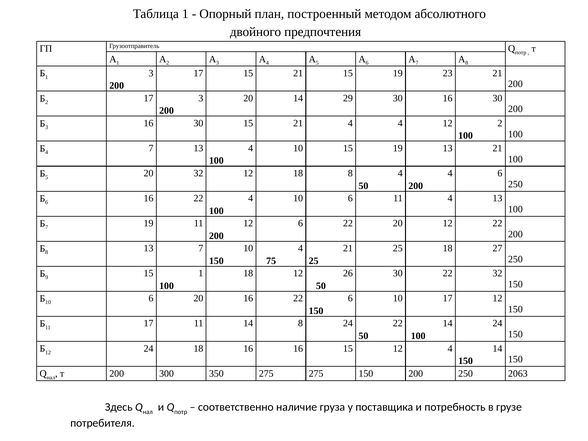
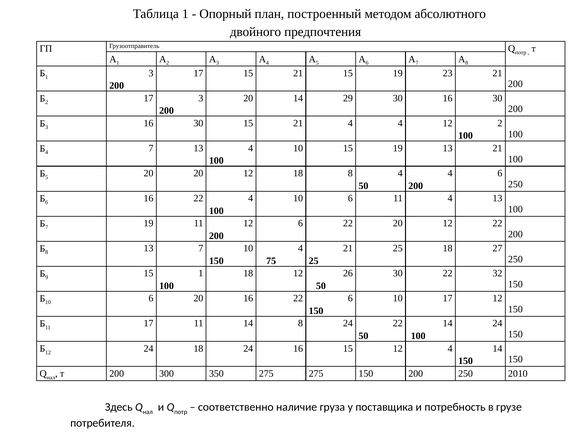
20 32: 32 -> 20
18 16: 16 -> 24
2063: 2063 -> 2010
